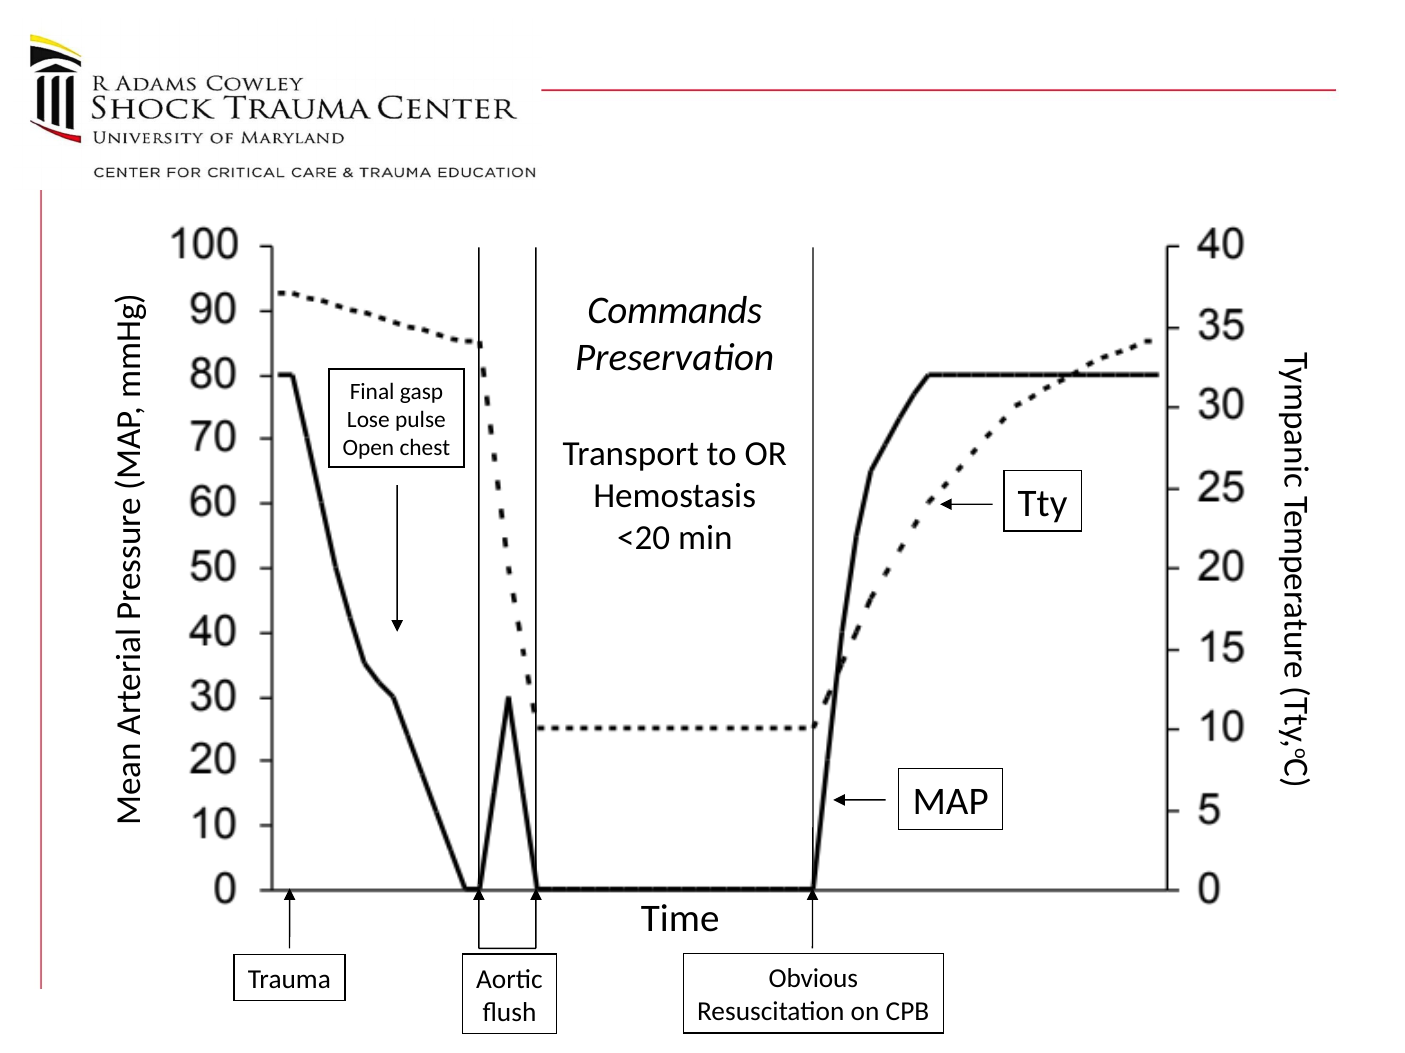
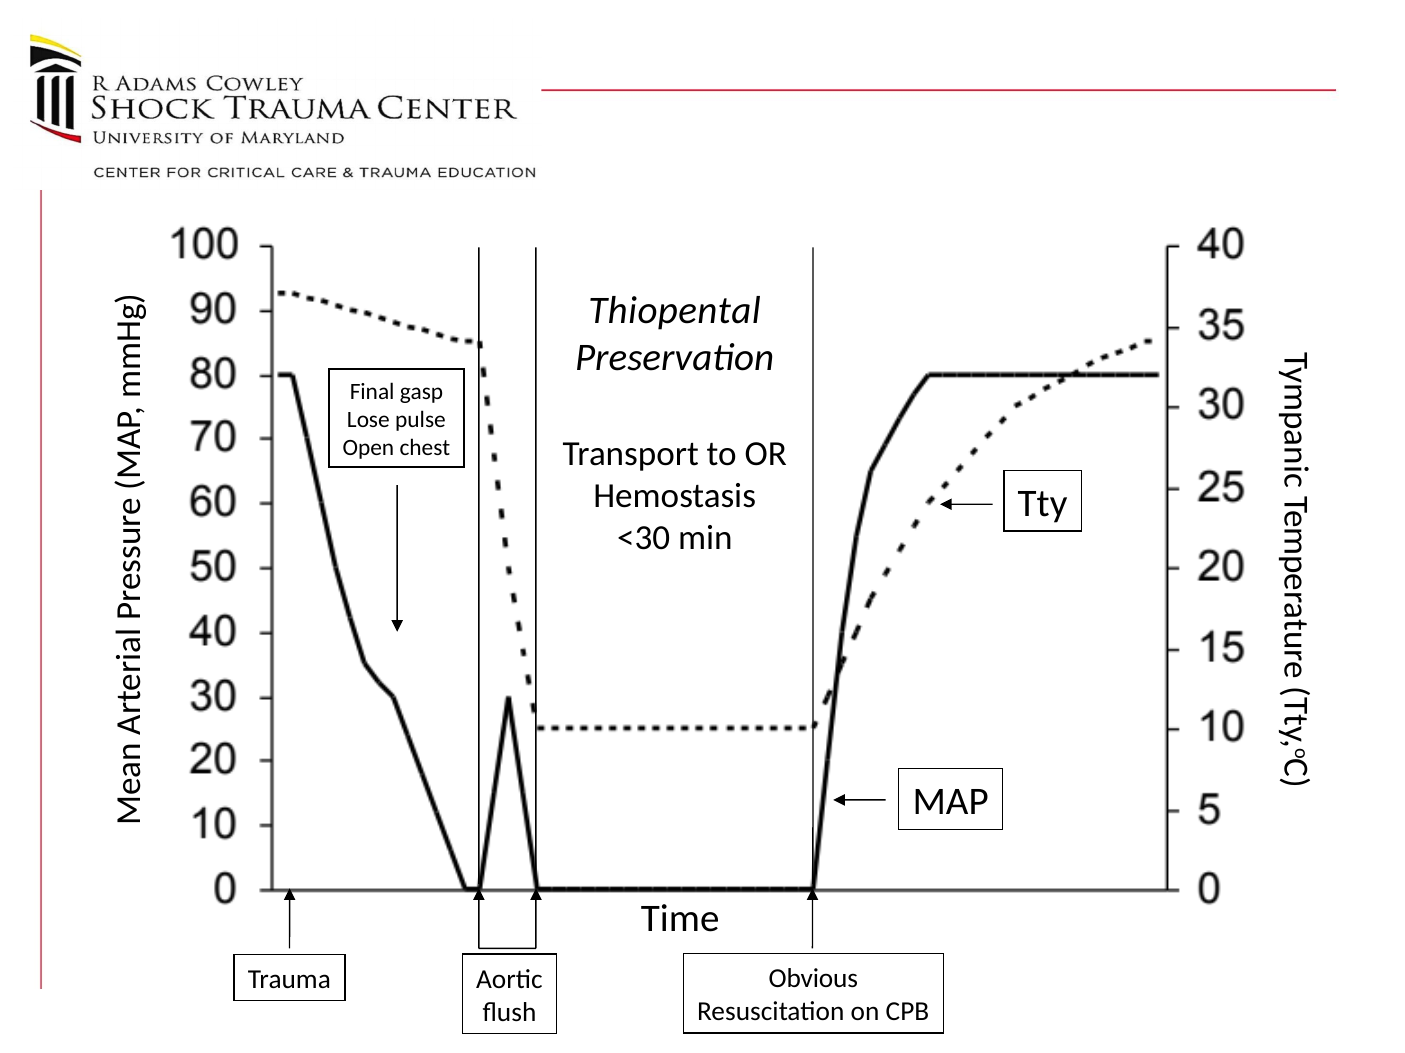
Commands: Commands -> Thiopental
<20: <20 -> <30
